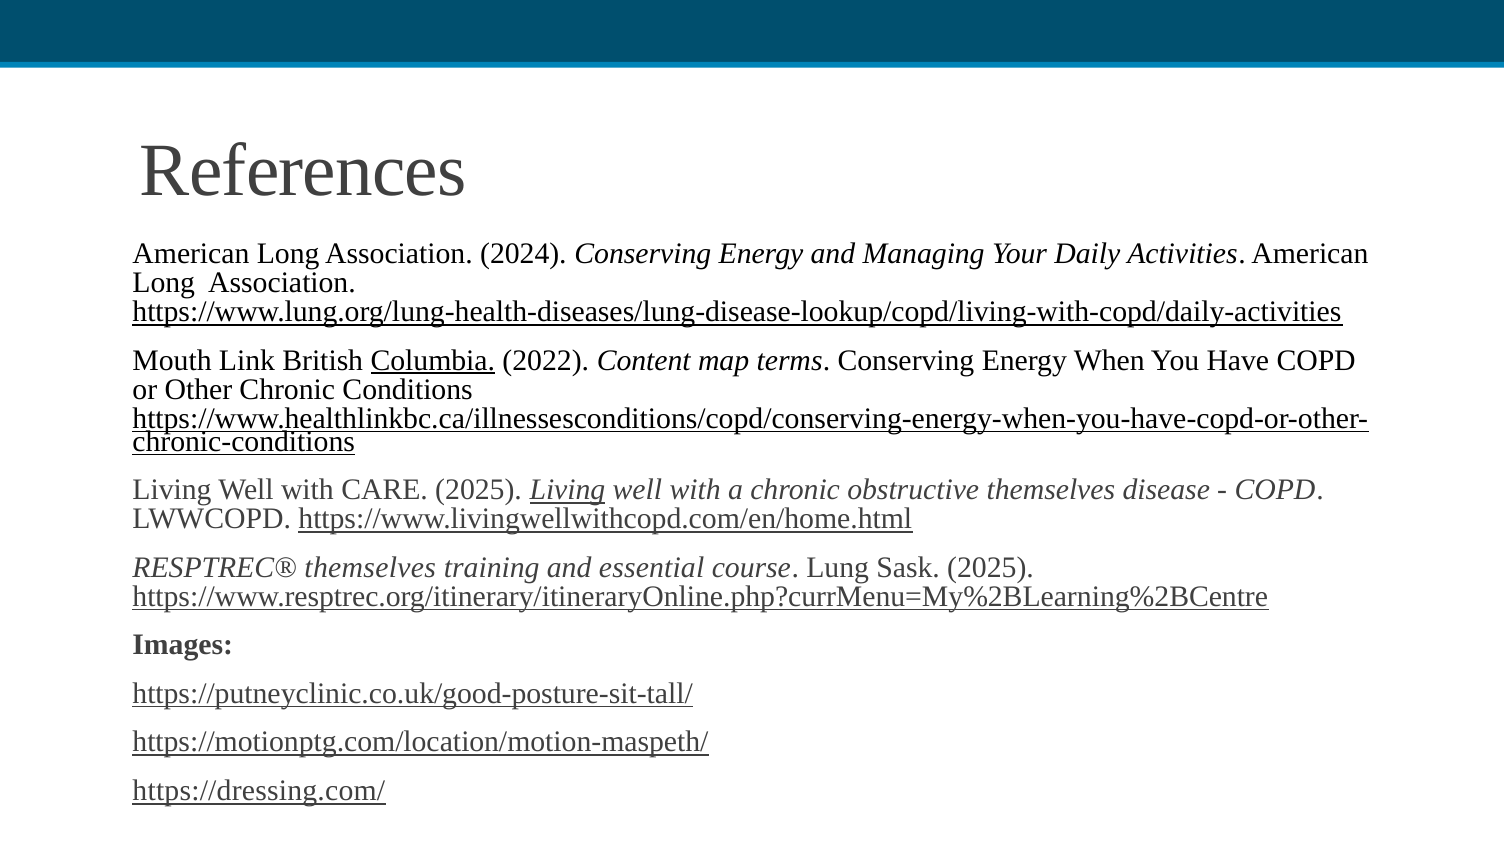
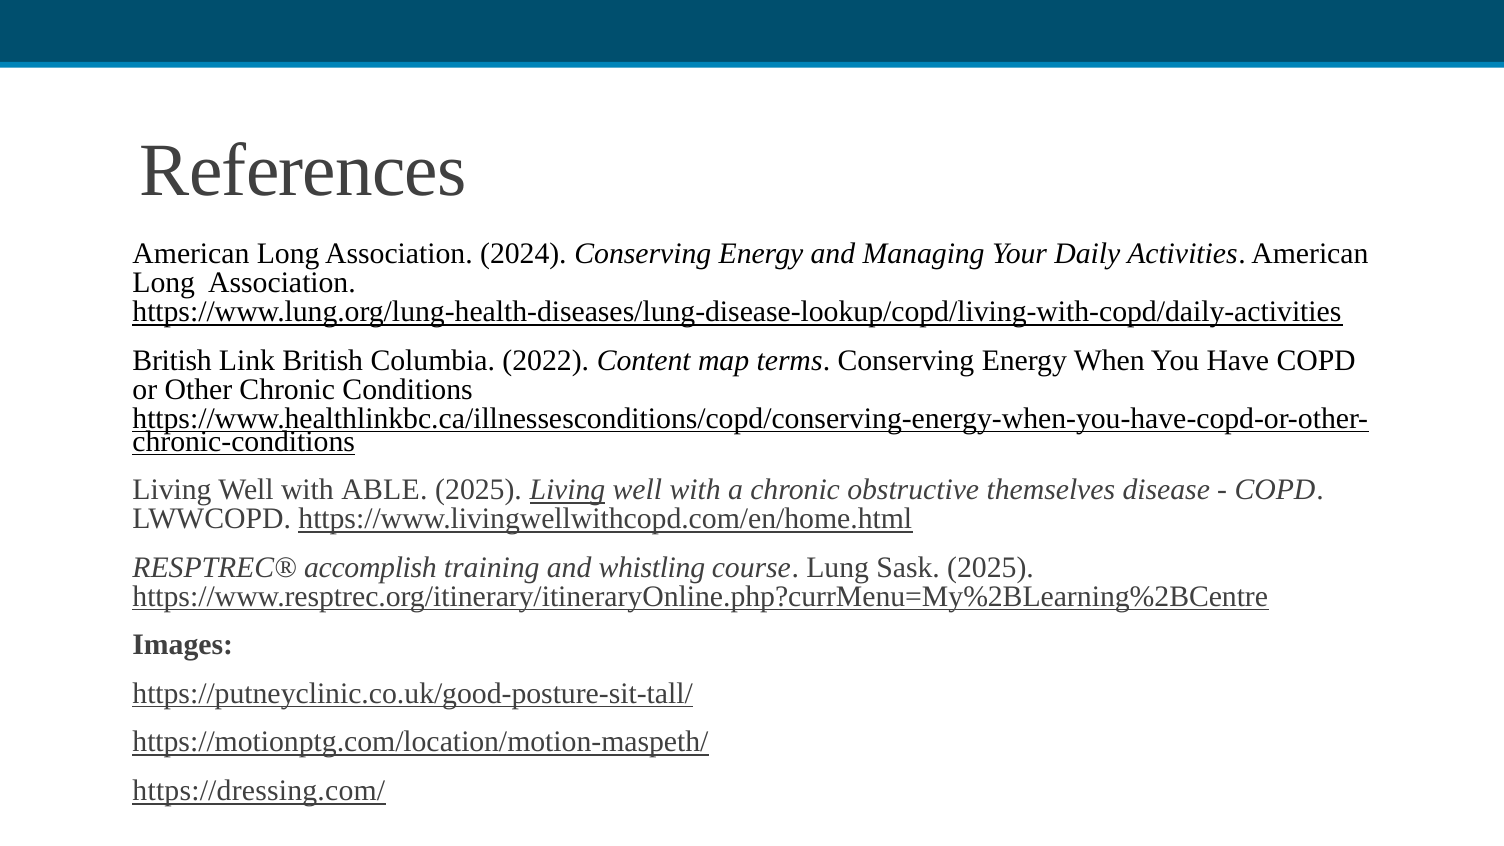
Mouth at (172, 360): Mouth -> British
Columbia underline: present -> none
CARE: CARE -> ABLE
RESPTREC® themselves: themselves -> accomplish
essential: essential -> whistling
